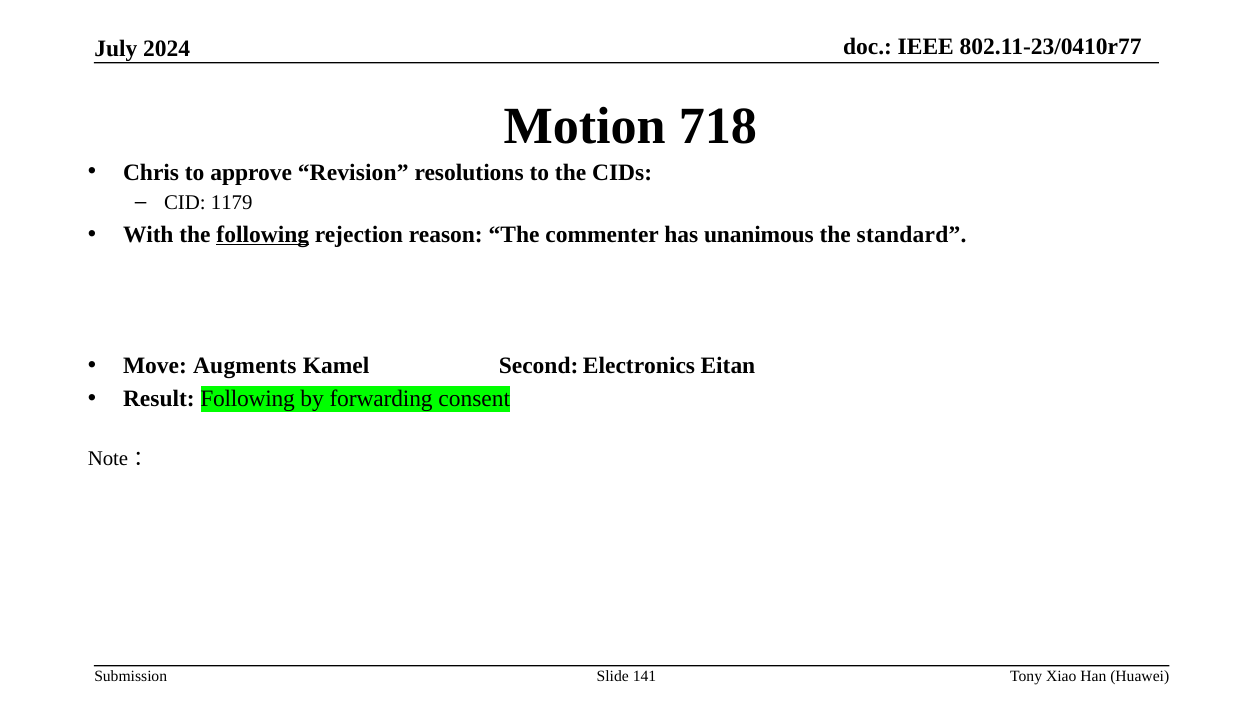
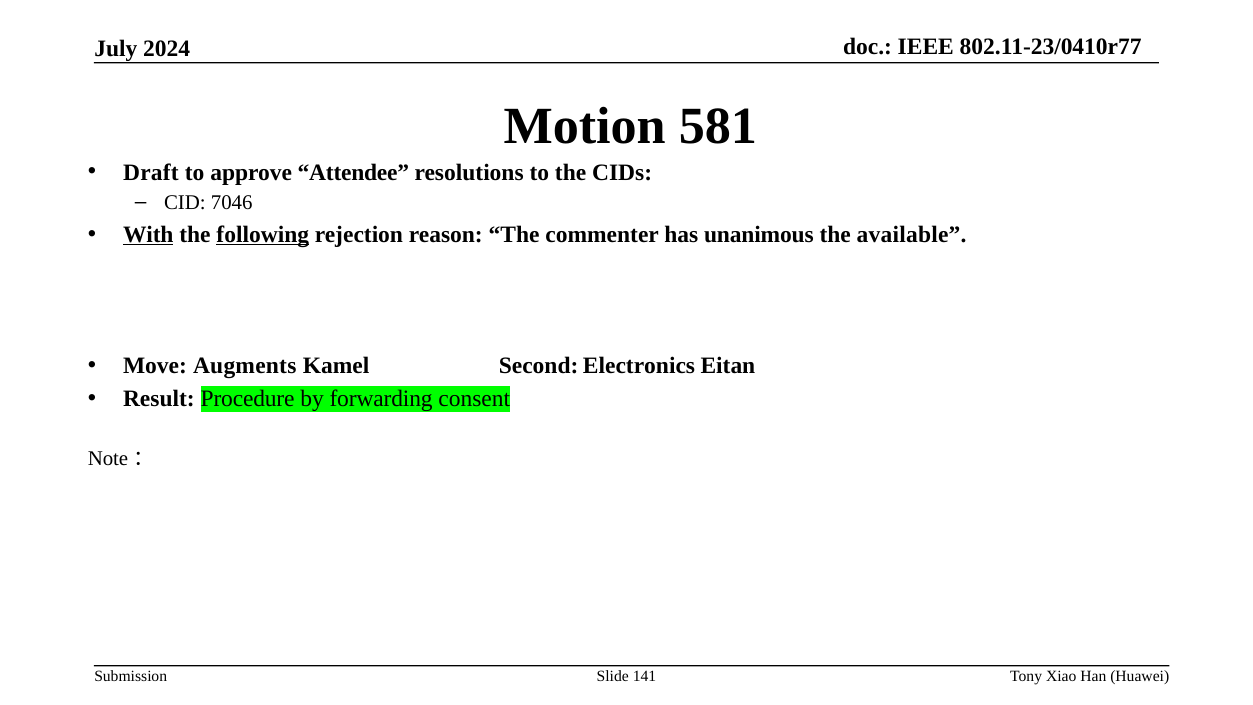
718: 718 -> 581
Chris: Chris -> Draft
Revision: Revision -> Attendee
1179: 1179 -> 7046
With underline: none -> present
standard: standard -> available
Result Following: Following -> Procedure
